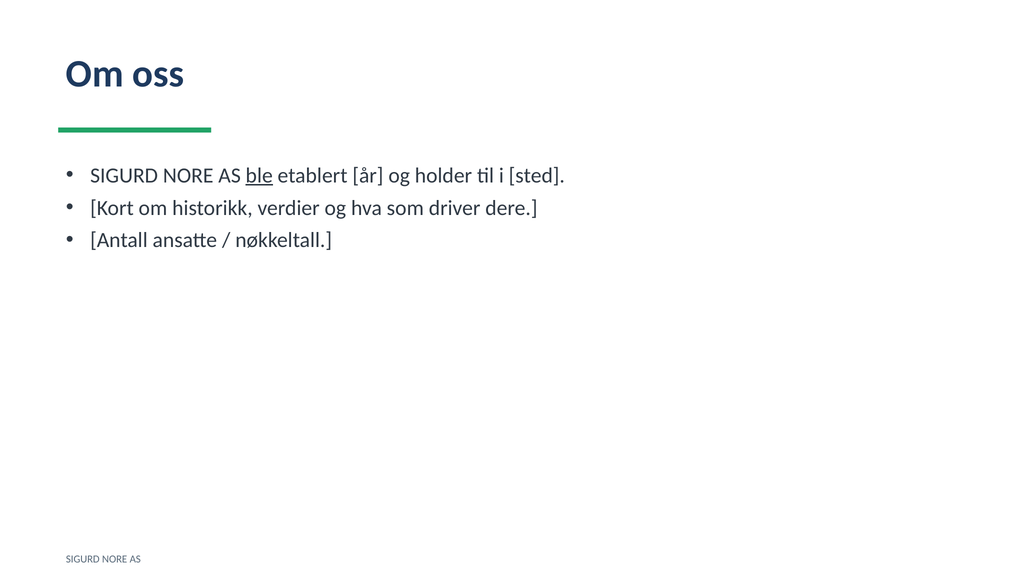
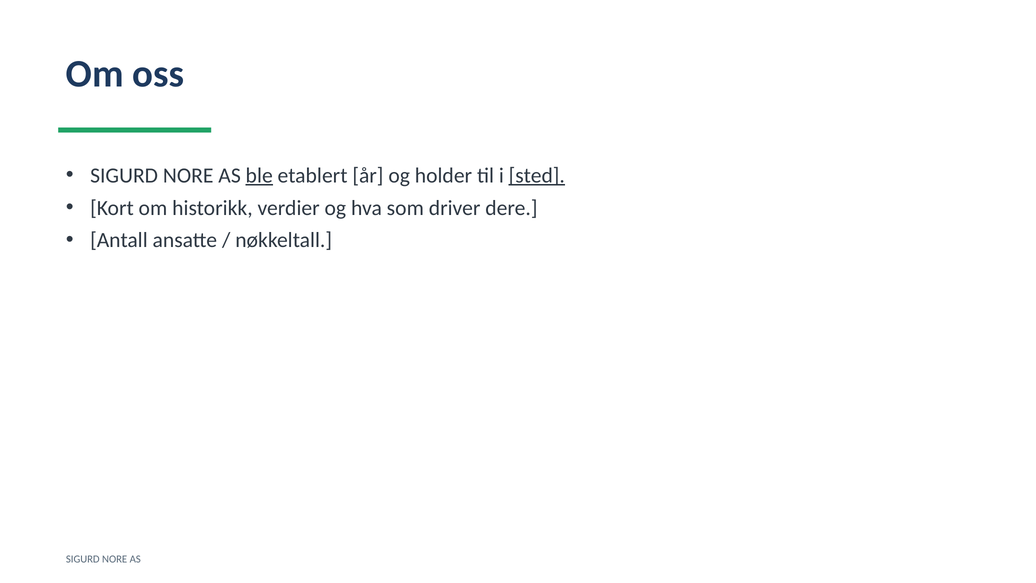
sted underline: none -> present
